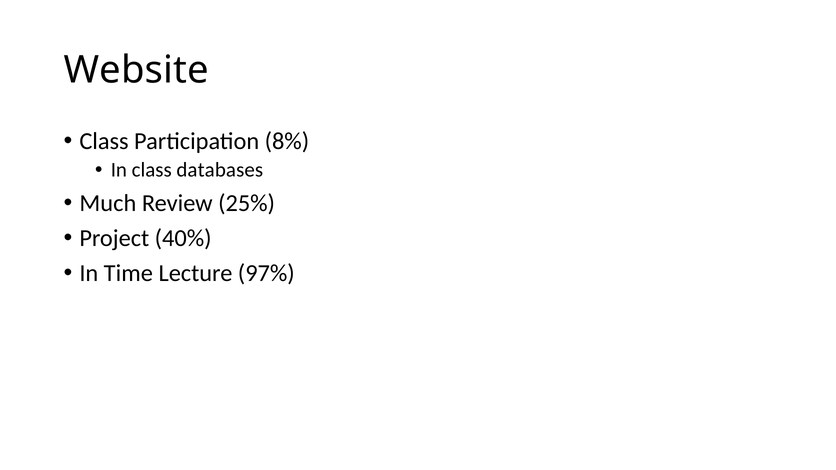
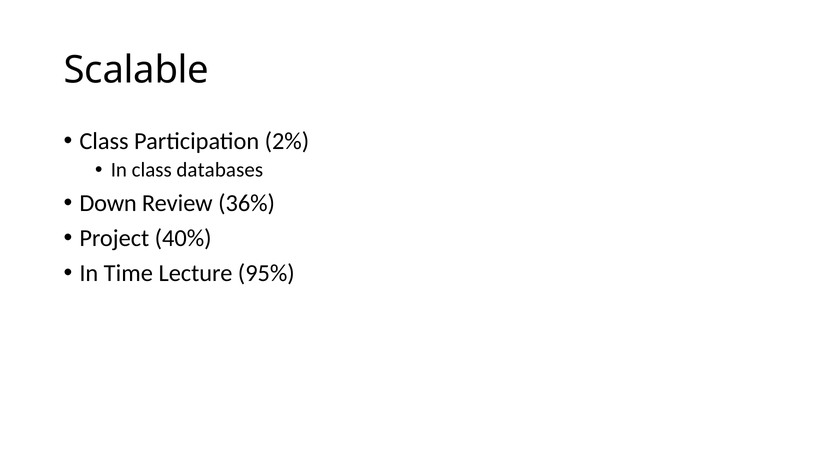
Website: Website -> Scalable
8%: 8% -> 2%
Much: Much -> Down
25%: 25% -> 36%
97%: 97% -> 95%
